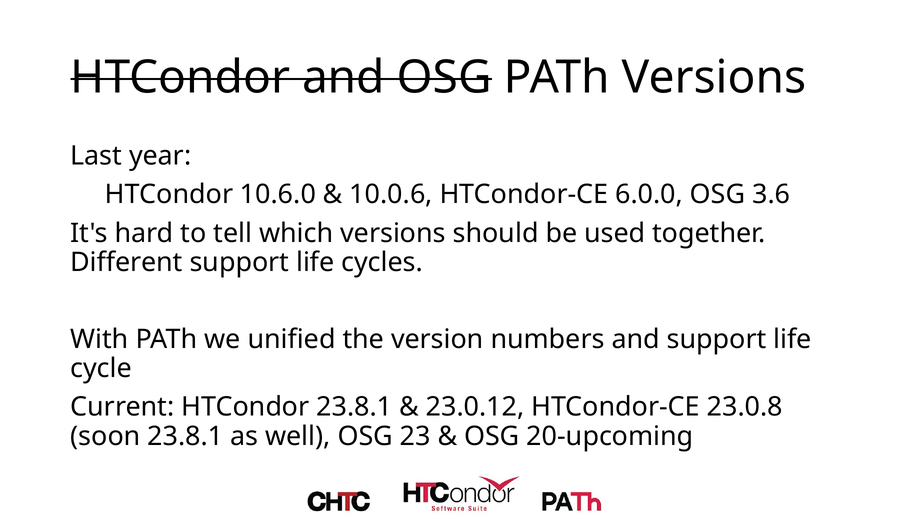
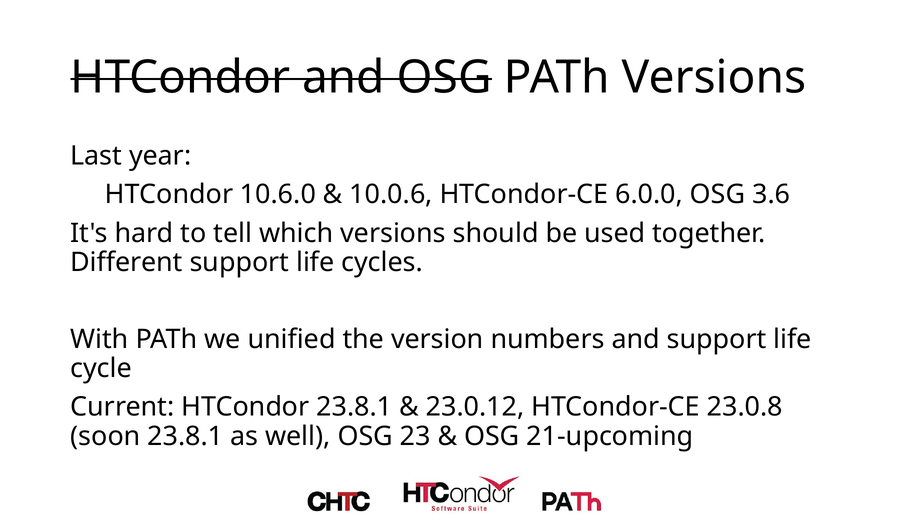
20-upcoming: 20-upcoming -> 21-upcoming
